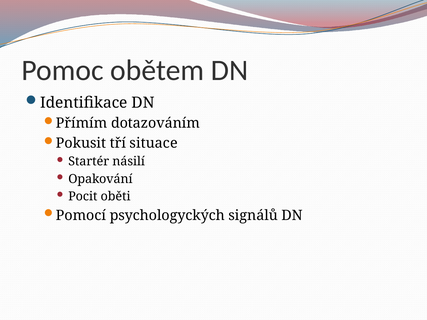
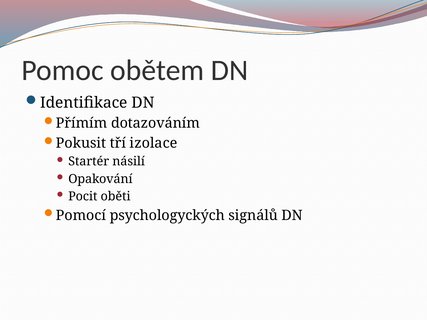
situace: situace -> izolace
